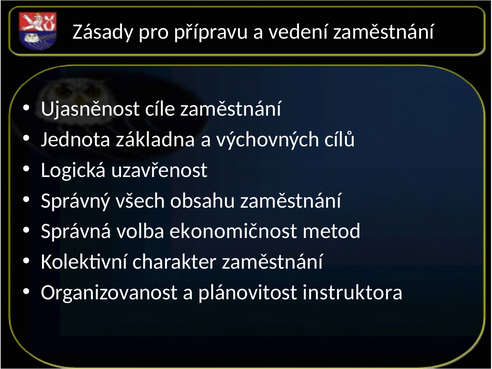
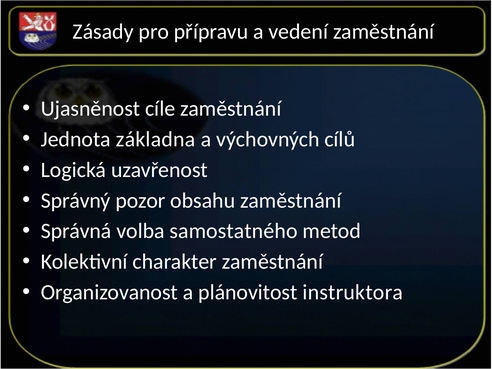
všech: všech -> pozor
ekonomičnost: ekonomičnost -> samostatného
